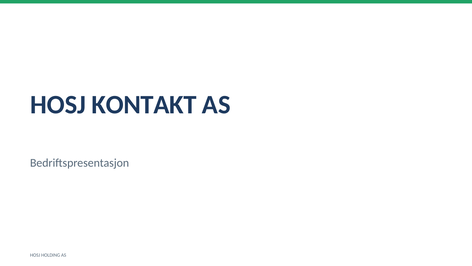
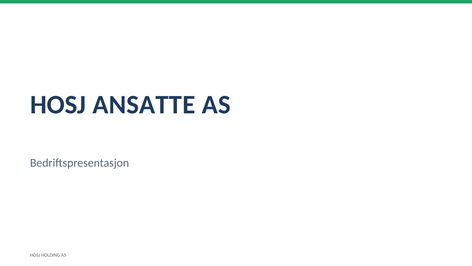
KONTAKT: KONTAKT -> ANSATTE
